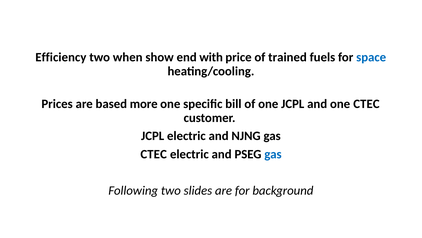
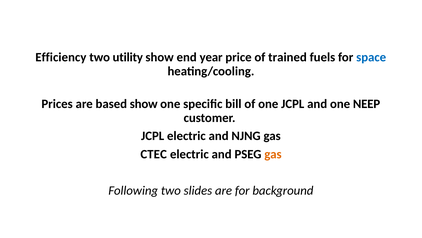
when: when -> utility
with: with -> year
based more: more -> show
one CTEC: CTEC -> NEEP
gas at (273, 154) colour: blue -> orange
